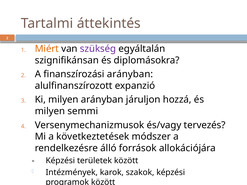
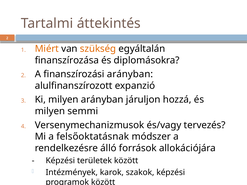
szükség colour: purple -> orange
szignifikánsan: szignifikánsan -> finanszírozása
következtetések: következtetések -> felsőoktatásnak
